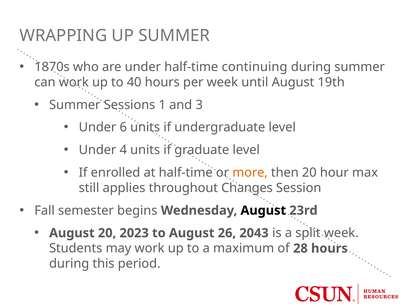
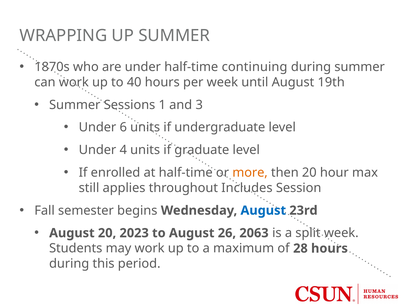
Changes: Changes -> Includes
August at (263, 210) colour: black -> blue
2043: 2043 -> 2063
